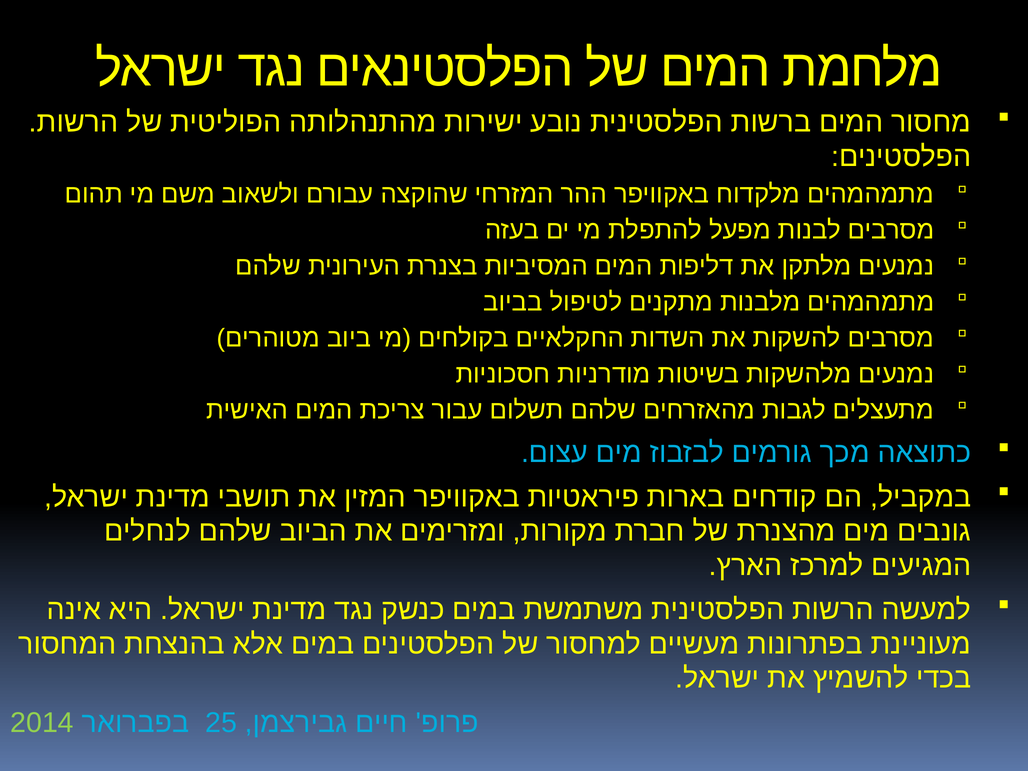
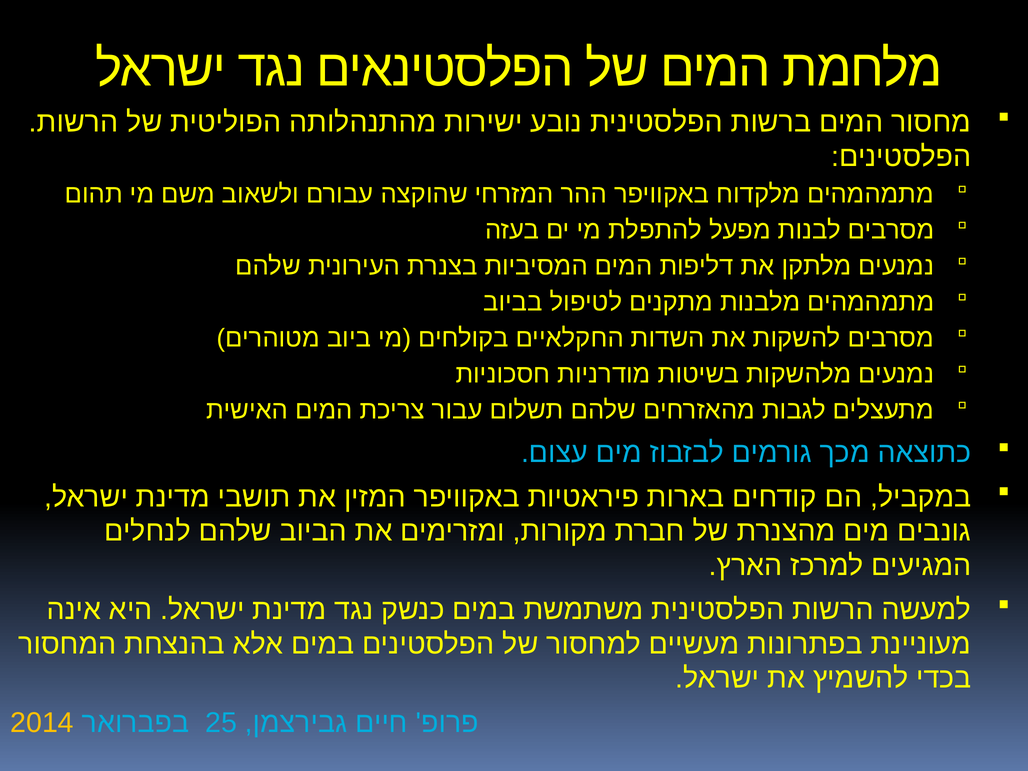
2014 colour: light green -> yellow
